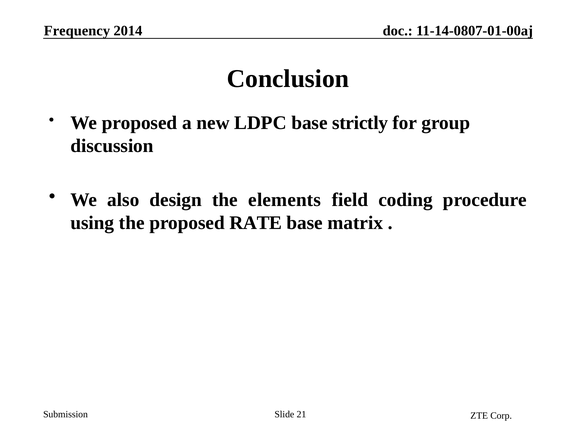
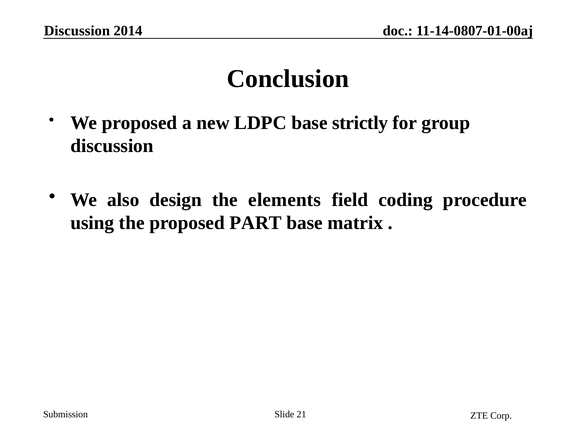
Frequency at (77, 31): Frequency -> Discussion
RATE: RATE -> PART
